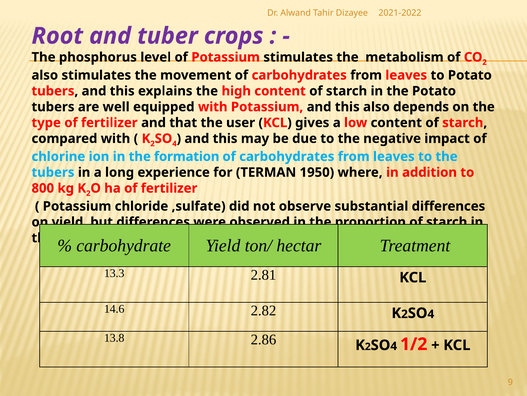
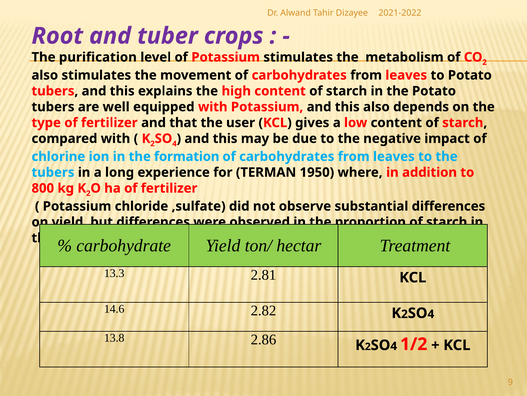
phosphorus: phosphorus -> purification
